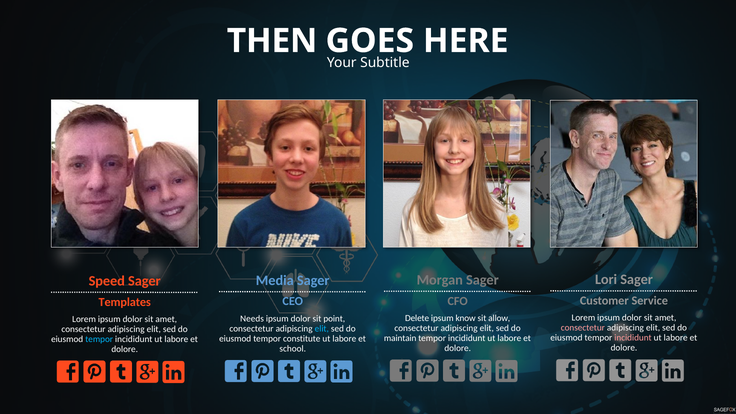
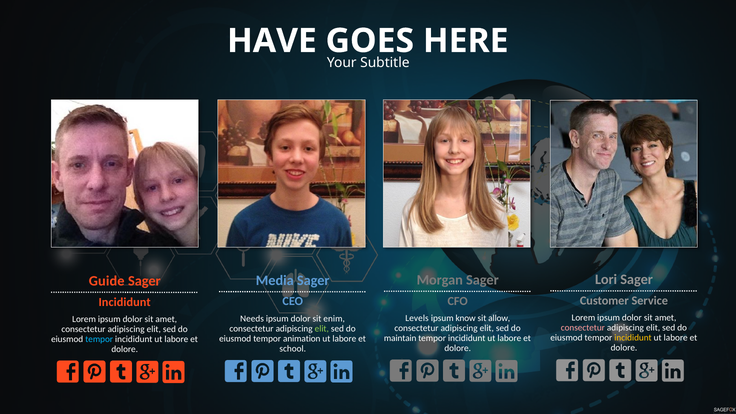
THEN: THEN -> HAVE
Speed: Speed -> Guide
Templates at (125, 302): Templates -> Incididunt
Delete: Delete -> Levels
point: point -> enim
elit at (322, 329) colour: light blue -> light green
incididunt at (633, 338) colour: pink -> yellow
constitute: constitute -> animation
